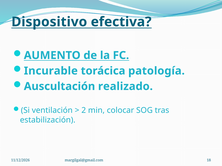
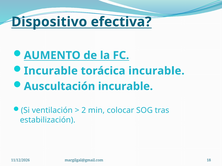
torácica patología: patología -> incurable
Auscultación realizado: realizado -> incurable
